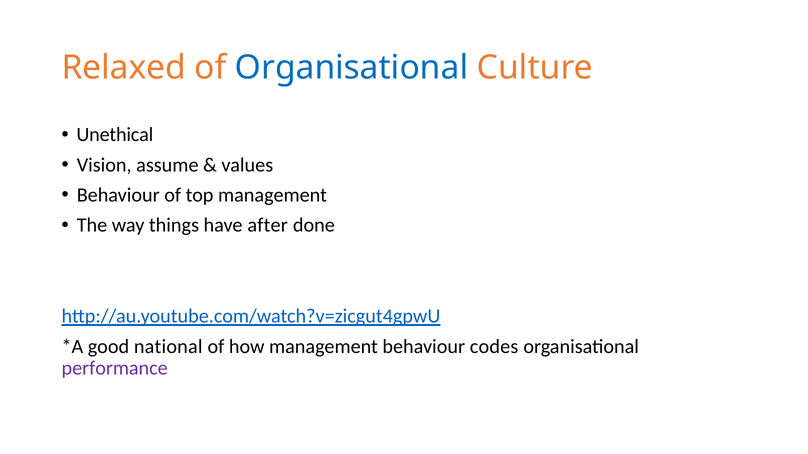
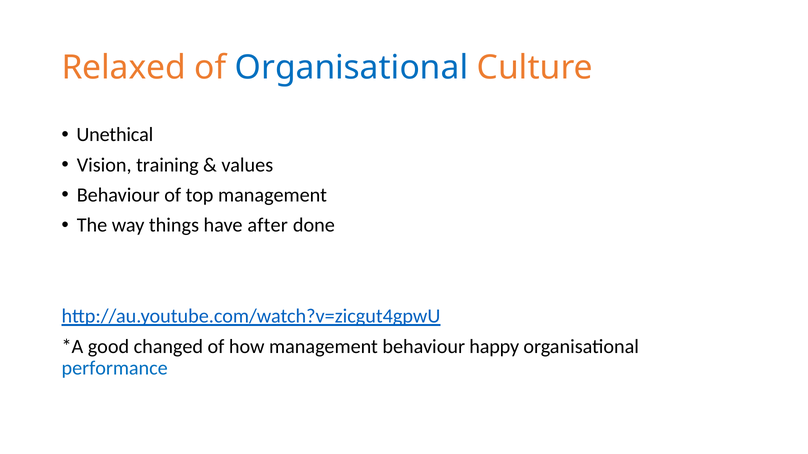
assume: assume -> training
national: national -> changed
codes: codes -> happy
performance colour: purple -> blue
